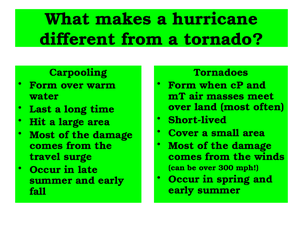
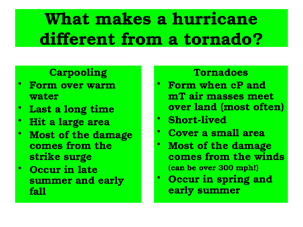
travel: travel -> strike
